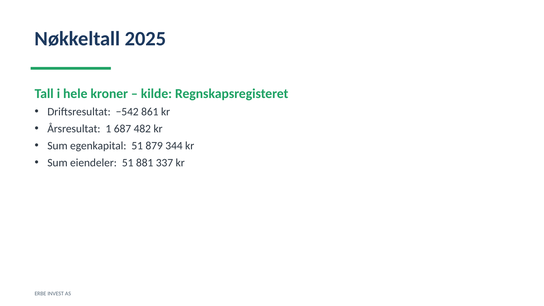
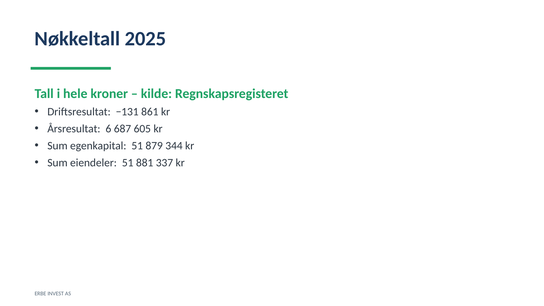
−542: −542 -> −131
1: 1 -> 6
482: 482 -> 605
